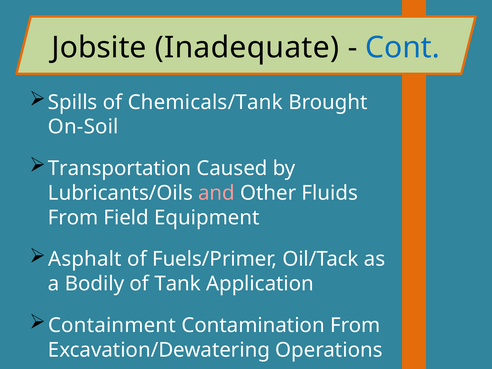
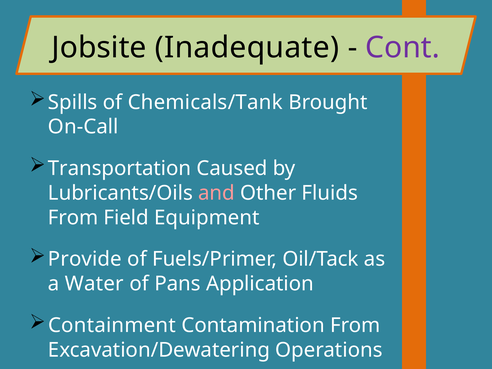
Cont colour: blue -> purple
On-Soil: On-Soil -> On-Call
Asphalt: Asphalt -> Provide
Bodily: Bodily -> Water
Tank: Tank -> Pans
